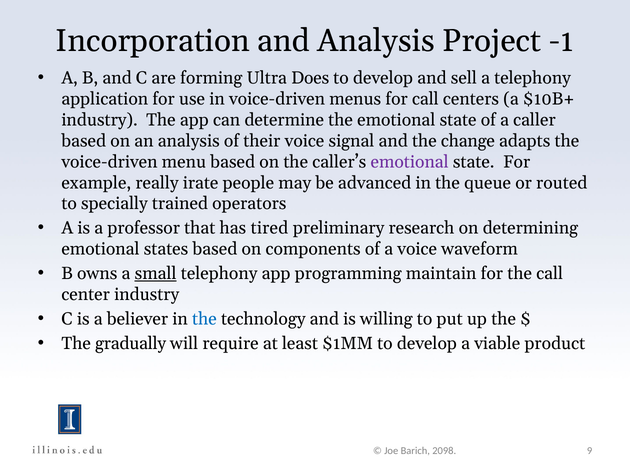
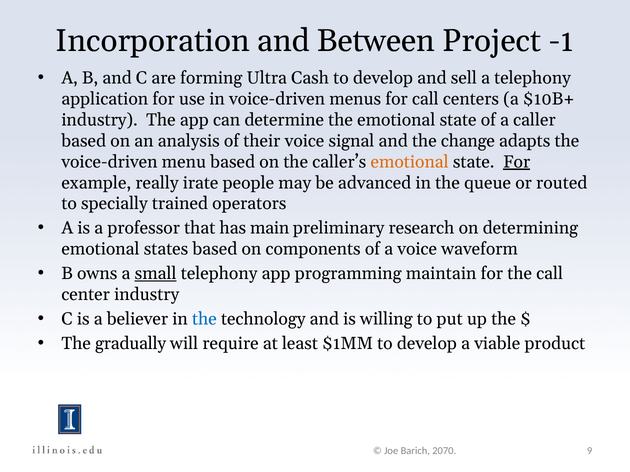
and Analysis: Analysis -> Between
Does: Does -> Cash
emotional at (410, 162) colour: purple -> orange
For at (517, 162) underline: none -> present
tired: tired -> main
2098: 2098 -> 2070
